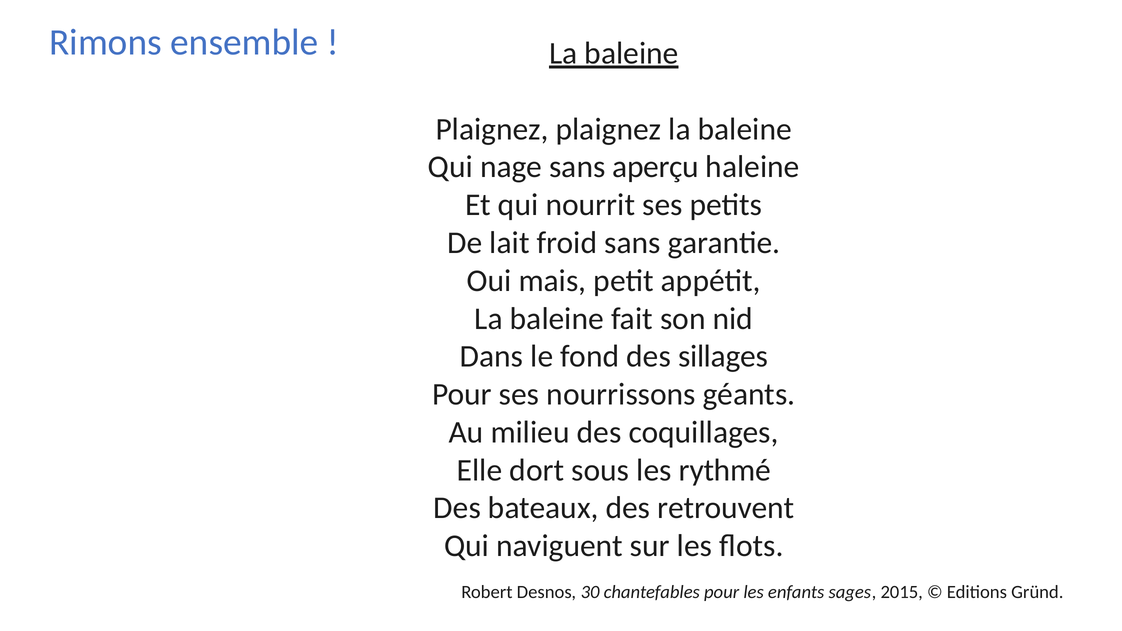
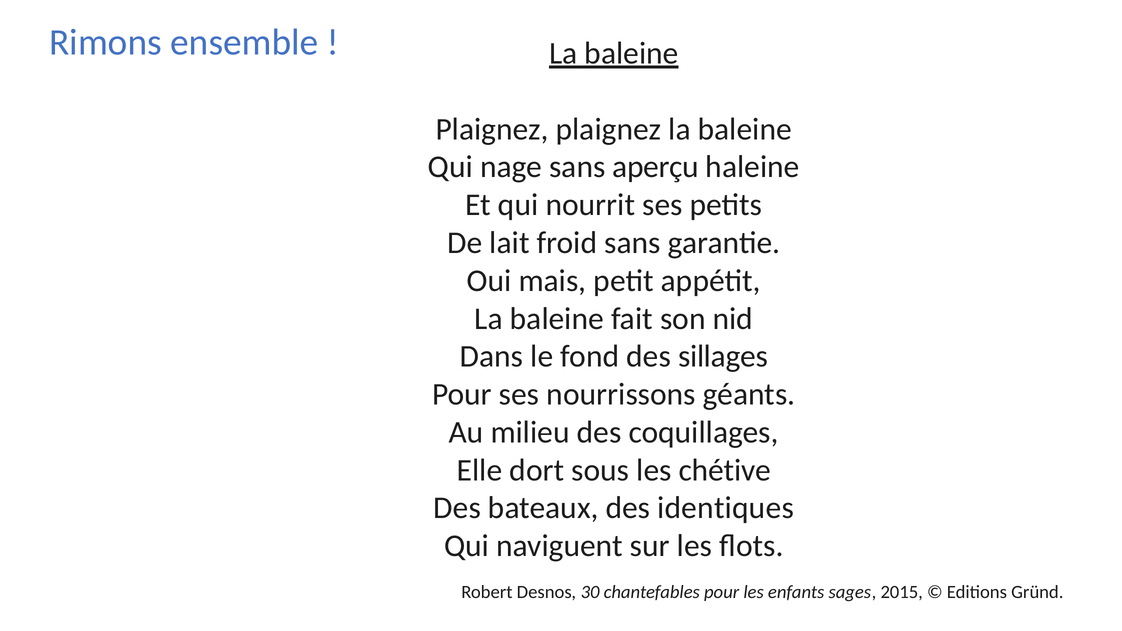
rythmé: rythmé -> chétive
retrouvent: retrouvent -> identiques
